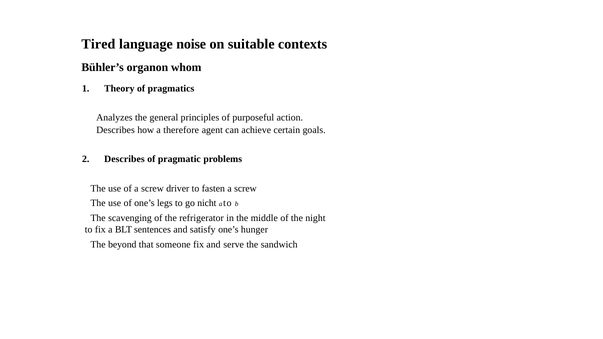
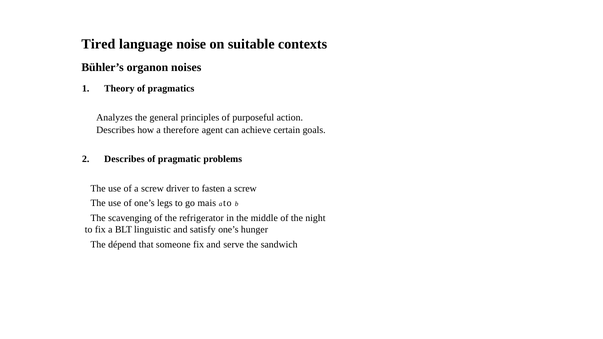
whom: whom -> noises
nicht: nicht -> mais
sentences: sentences -> linguistic
beyond: beyond -> dépend
